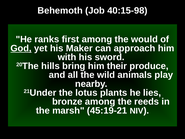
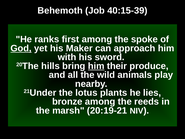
40:15-98: 40:15-98 -> 40:15-39
would: would -> spoke
him at (96, 66) underline: none -> present
45:19-21: 45:19-21 -> 20:19-21
